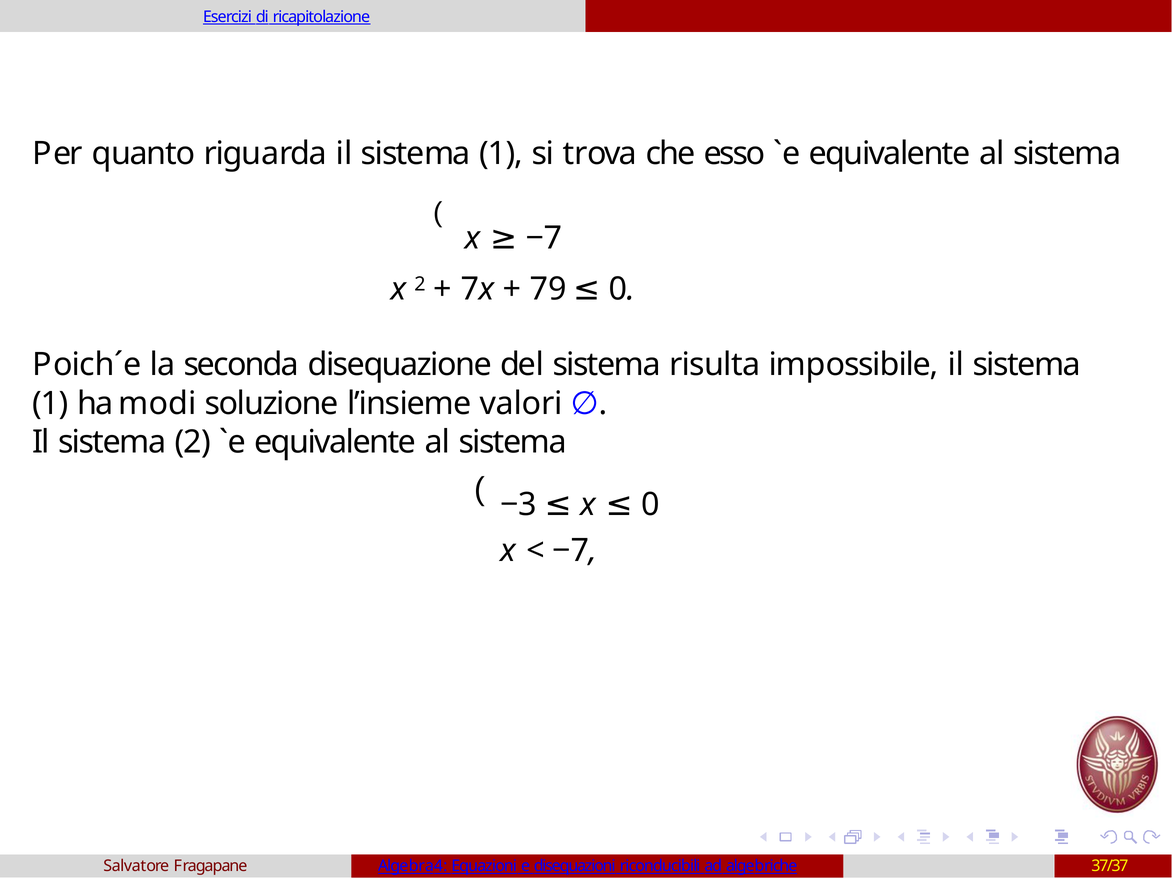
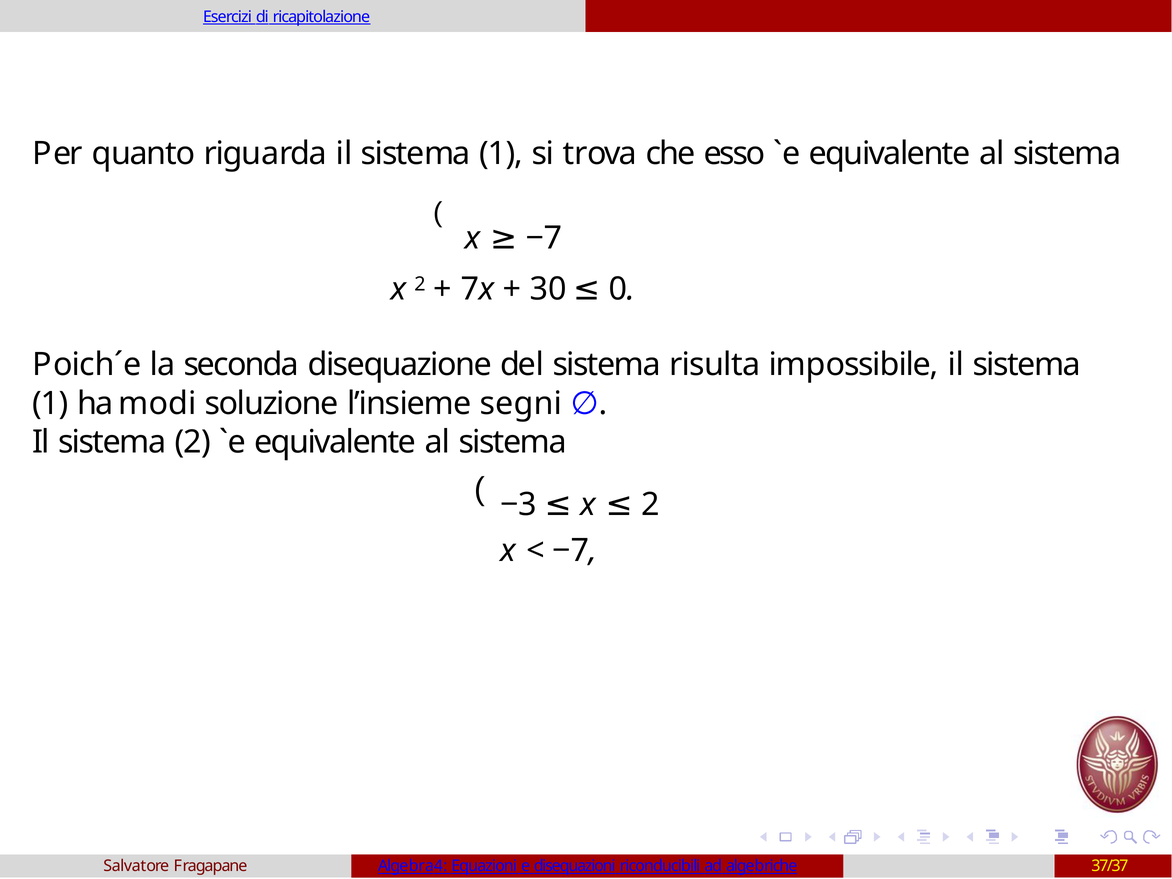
79: 79 -> 30
valori: valori -> segni
0 at (650, 505): 0 -> 2
